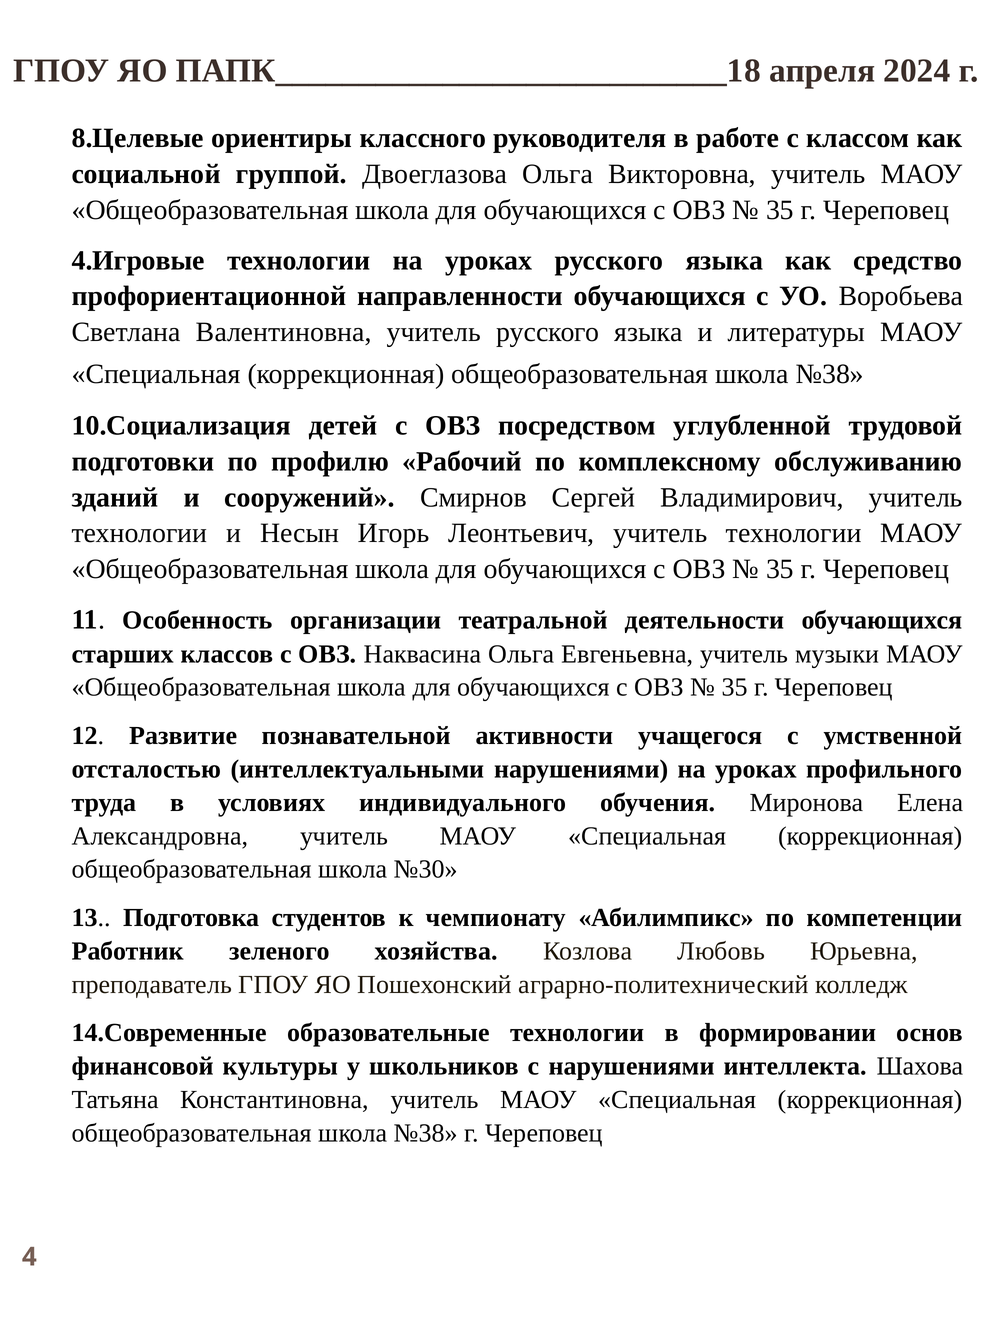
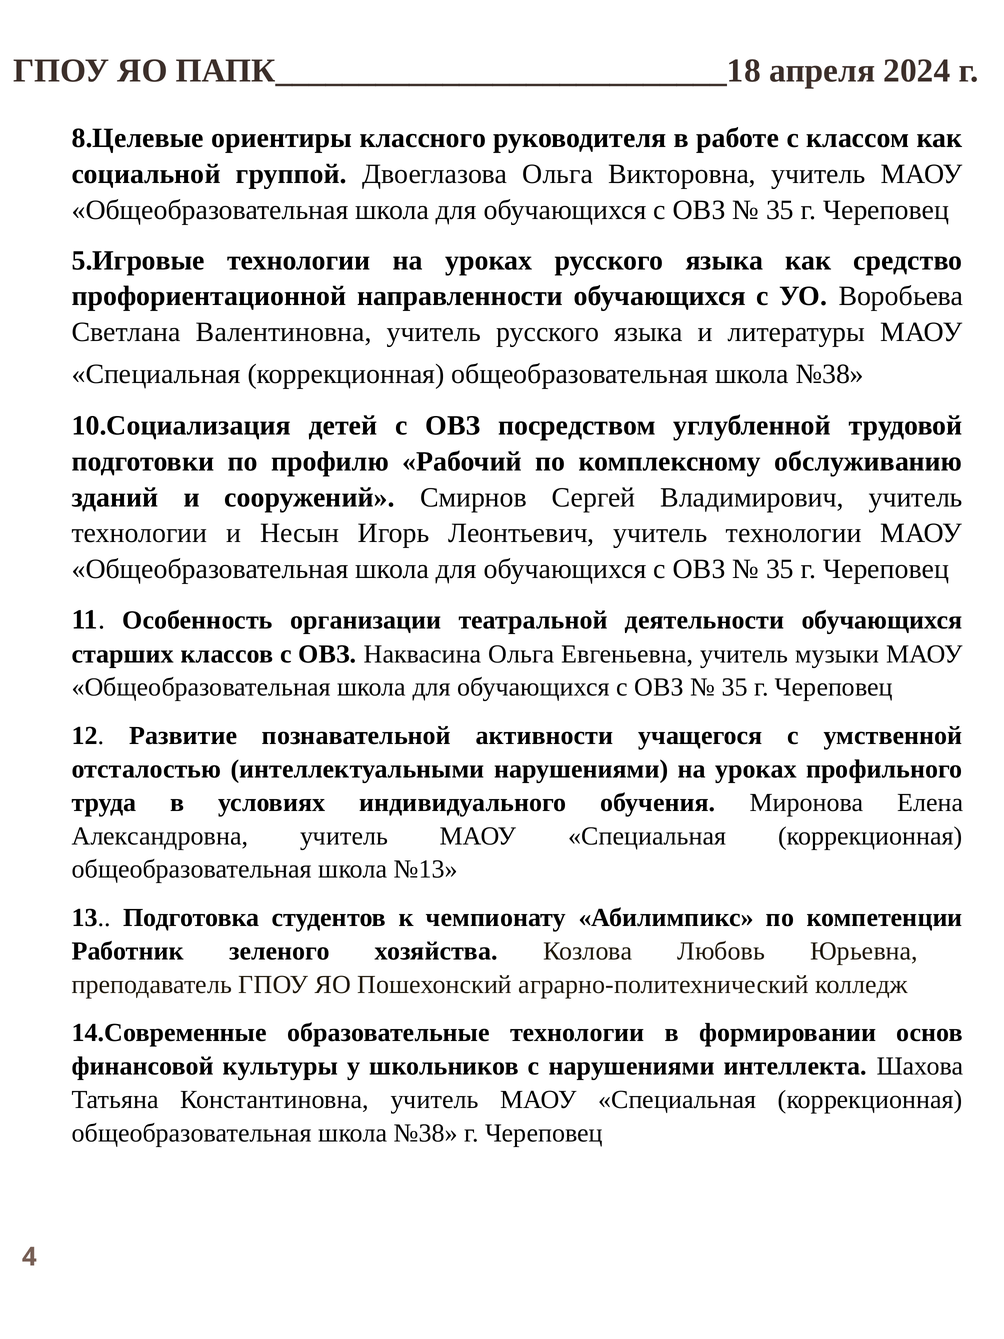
4.Игровые: 4.Игровые -> 5.Игровые
№30: №30 -> №13
